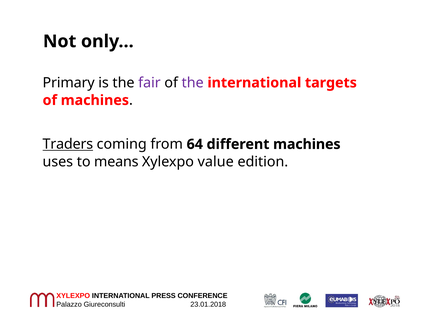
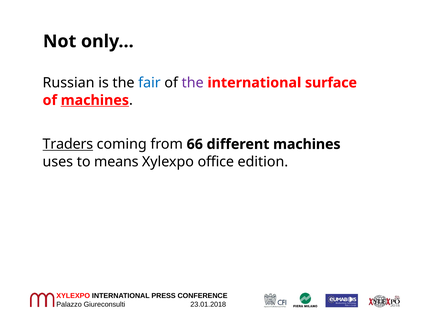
Primary: Primary -> Russian
fair colour: purple -> blue
targets: targets -> surface
machines at (95, 100) underline: none -> present
64: 64 -> 66
value: value -> office
